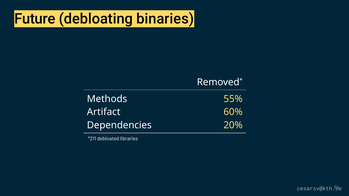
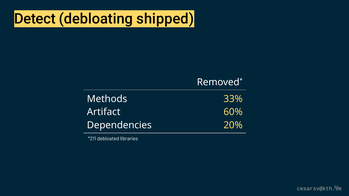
Future: Future -> Detect
binaries: binaries -> shipped
55%: 55% -> 33%
